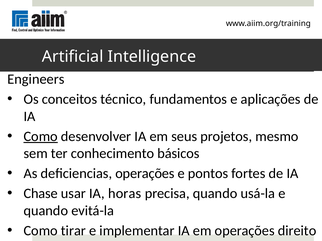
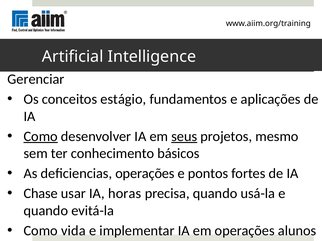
Engineers: Engineers -> Gerenciar
técnico: técnico -> estágio
seus underline: none -> present
tirar: tirar -> vida
direito: direito -> alunos
